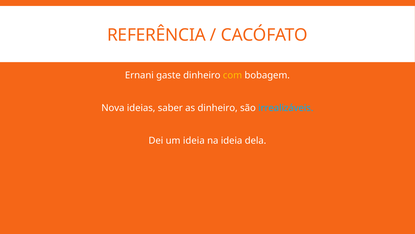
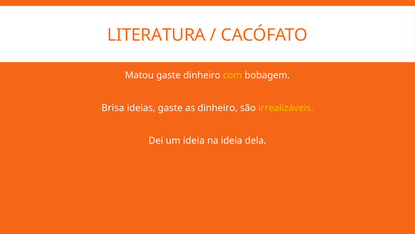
REFERÊNCIA: REFERÊNCIA -> LITERATURA
Ernani: Ernani -> Matou
Nova: Nova -> Brisa
ideias saber: saber -> gaste
irrealizáveis colour: light blue -> yellow
